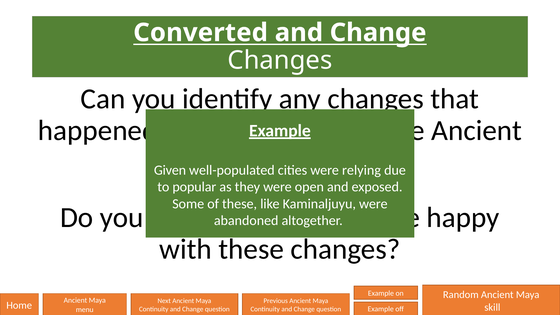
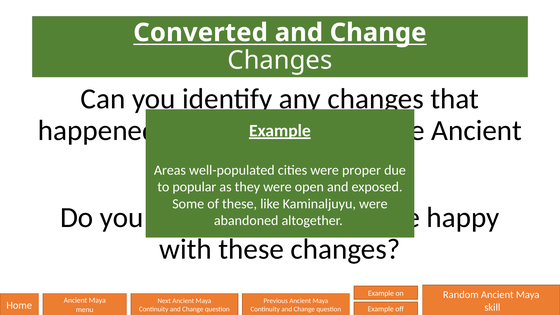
Given: Given -> Areas
relying: relying -> proper
